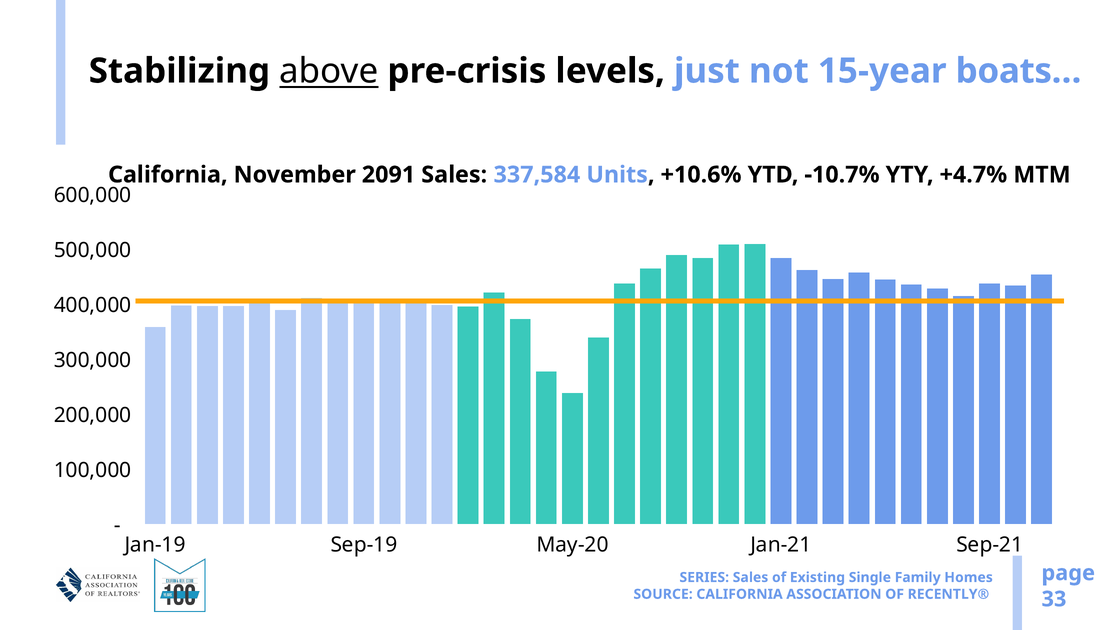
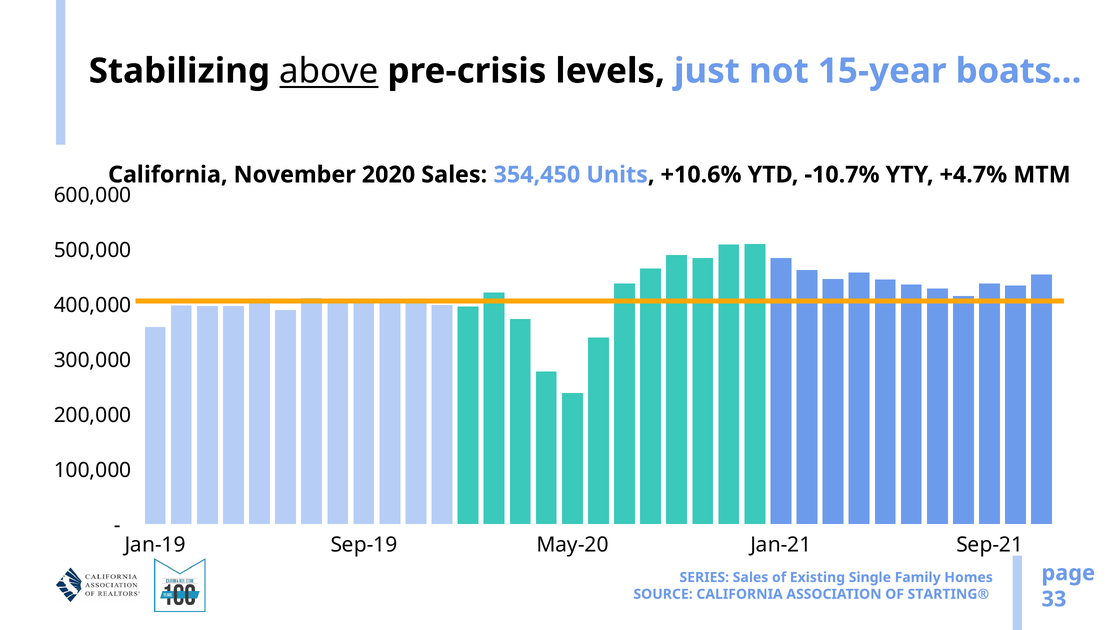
2091: 2091 -> 2020
337,584: 337,584 -> 354,450
RECENTLY®: RECENTLY® -> STARTING®
